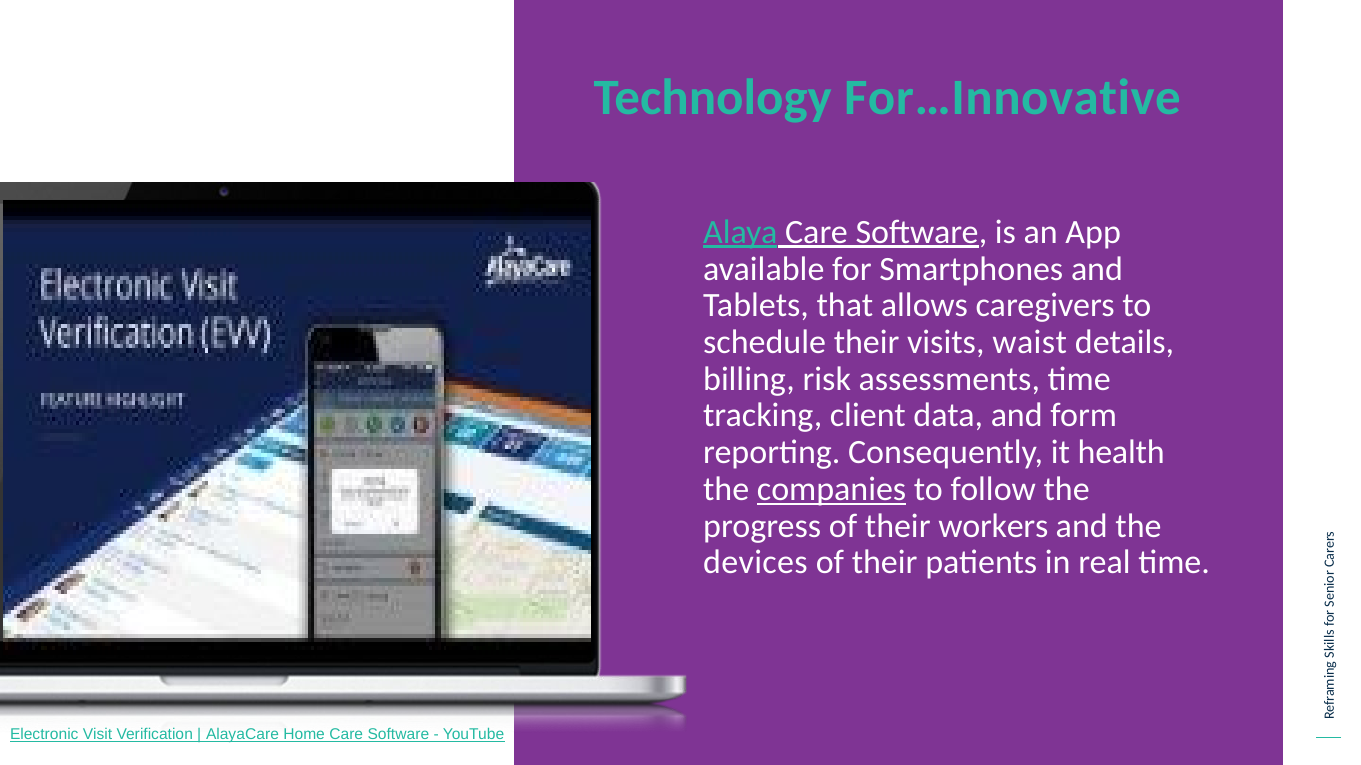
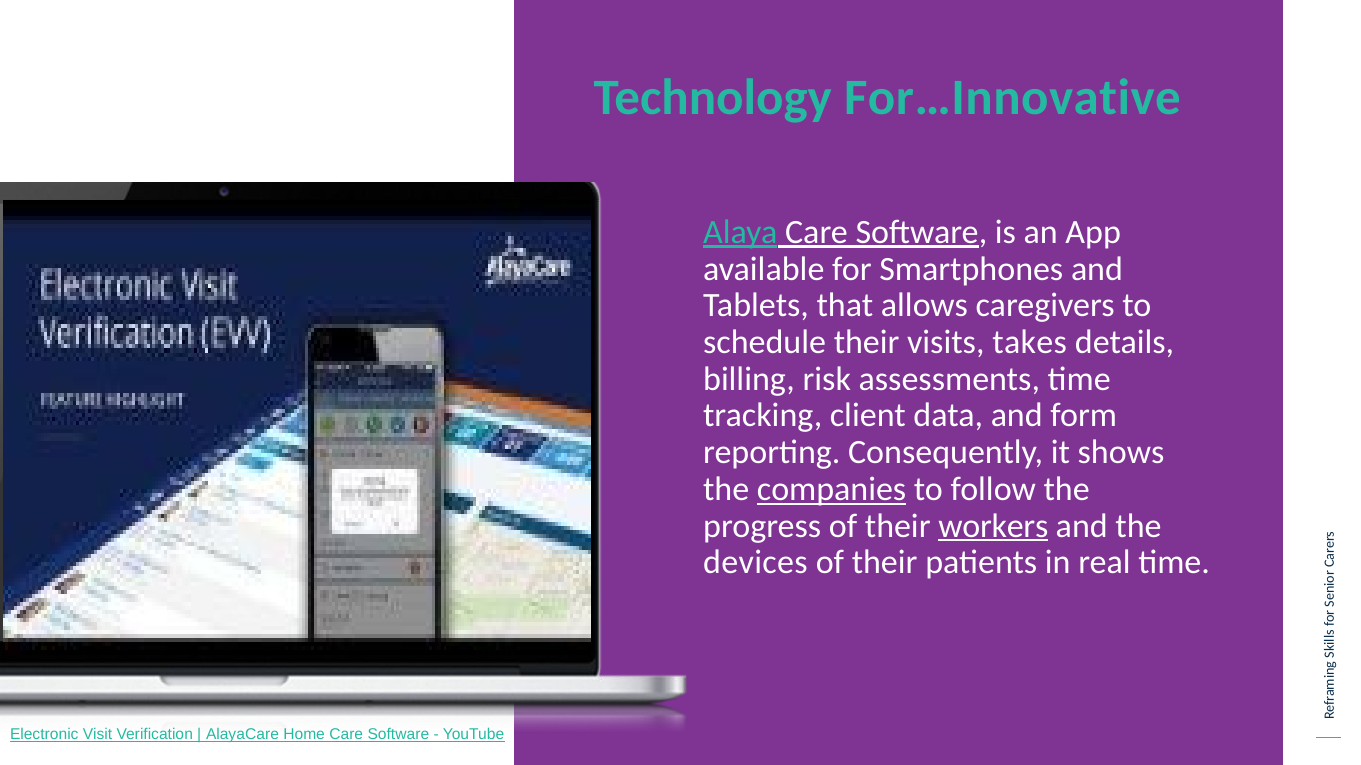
waist: waist -> takes
health: health -> shows
workers underline: none -> present
